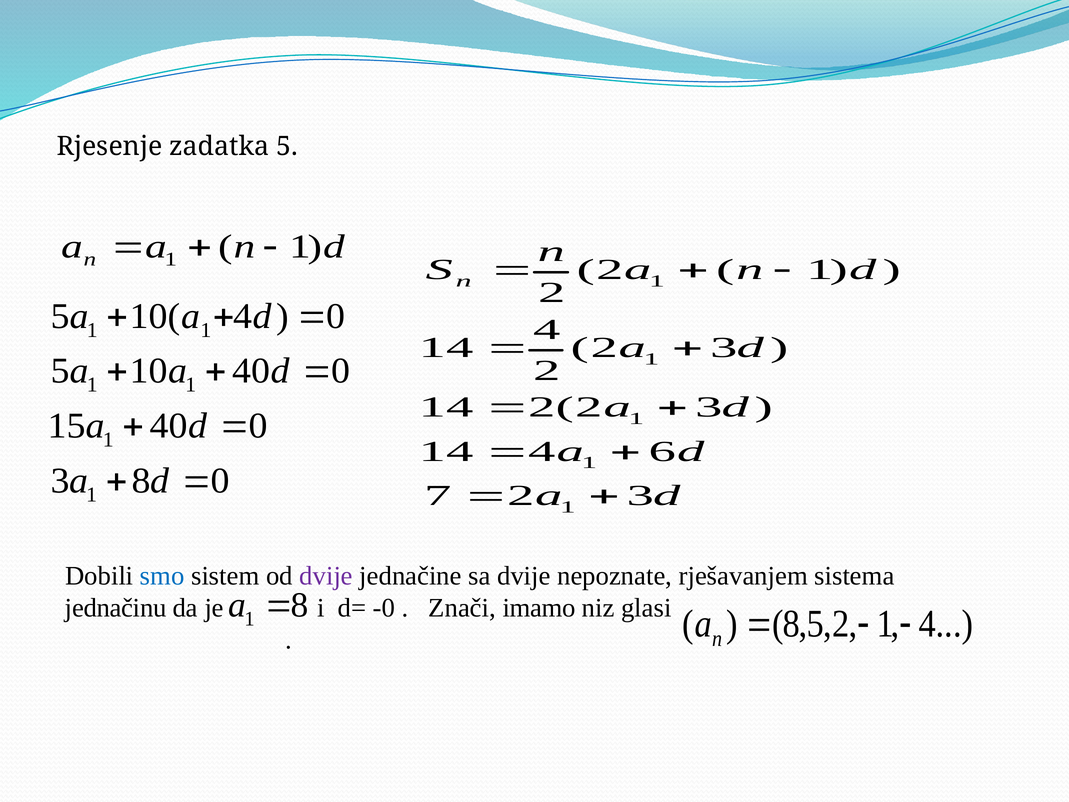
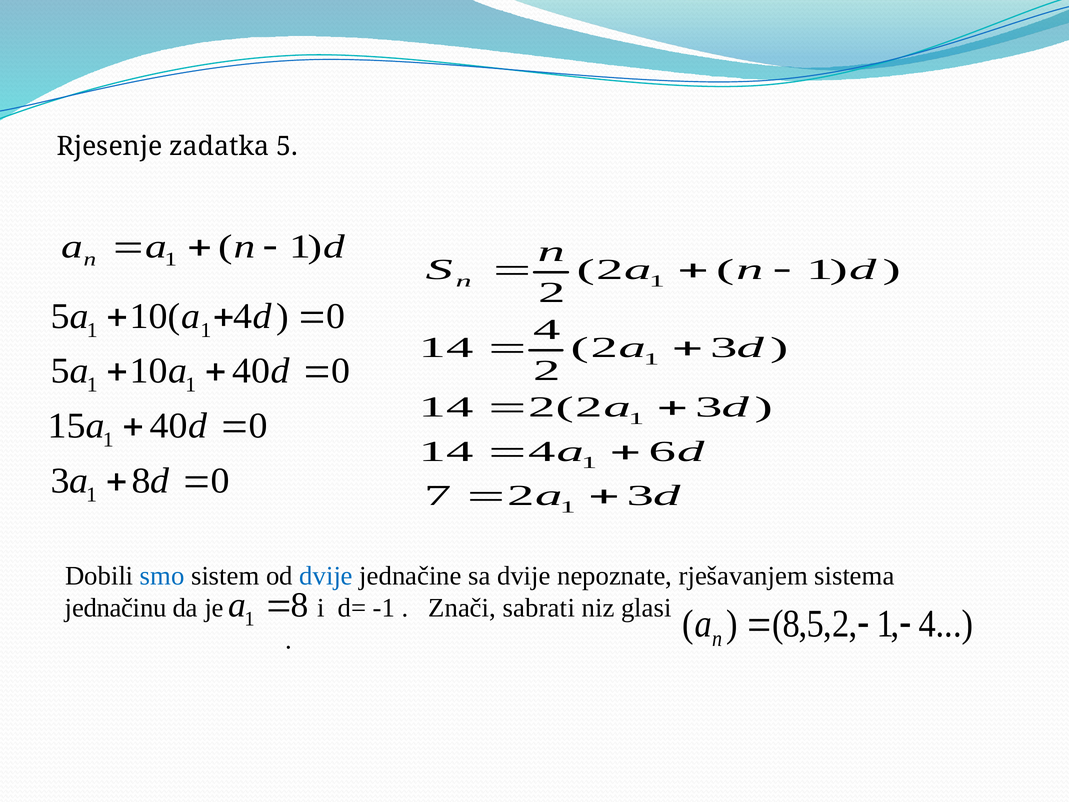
dvije at (326, 576) colour: purple -> blue
-0: -0 -> -1
imamo: imamo -> sabrati
